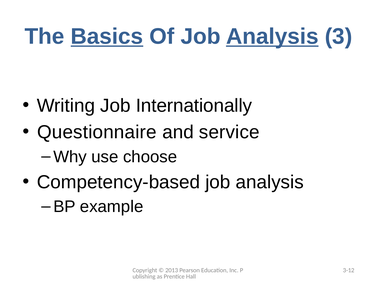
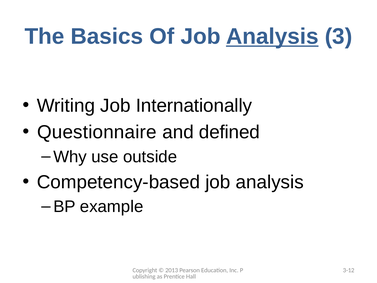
Basics underline: present -> none
service: service -> defined
choose: choose -> outside
